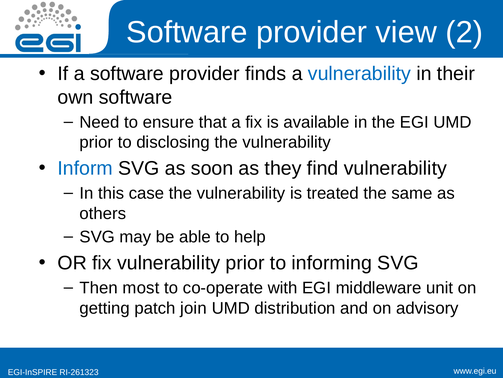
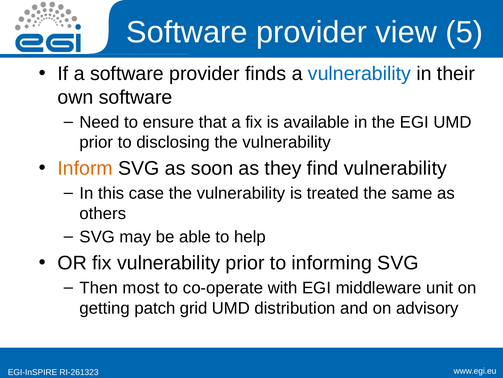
2: 2 -> 5
Inform colour: blue -> orange
join: join -> grid
